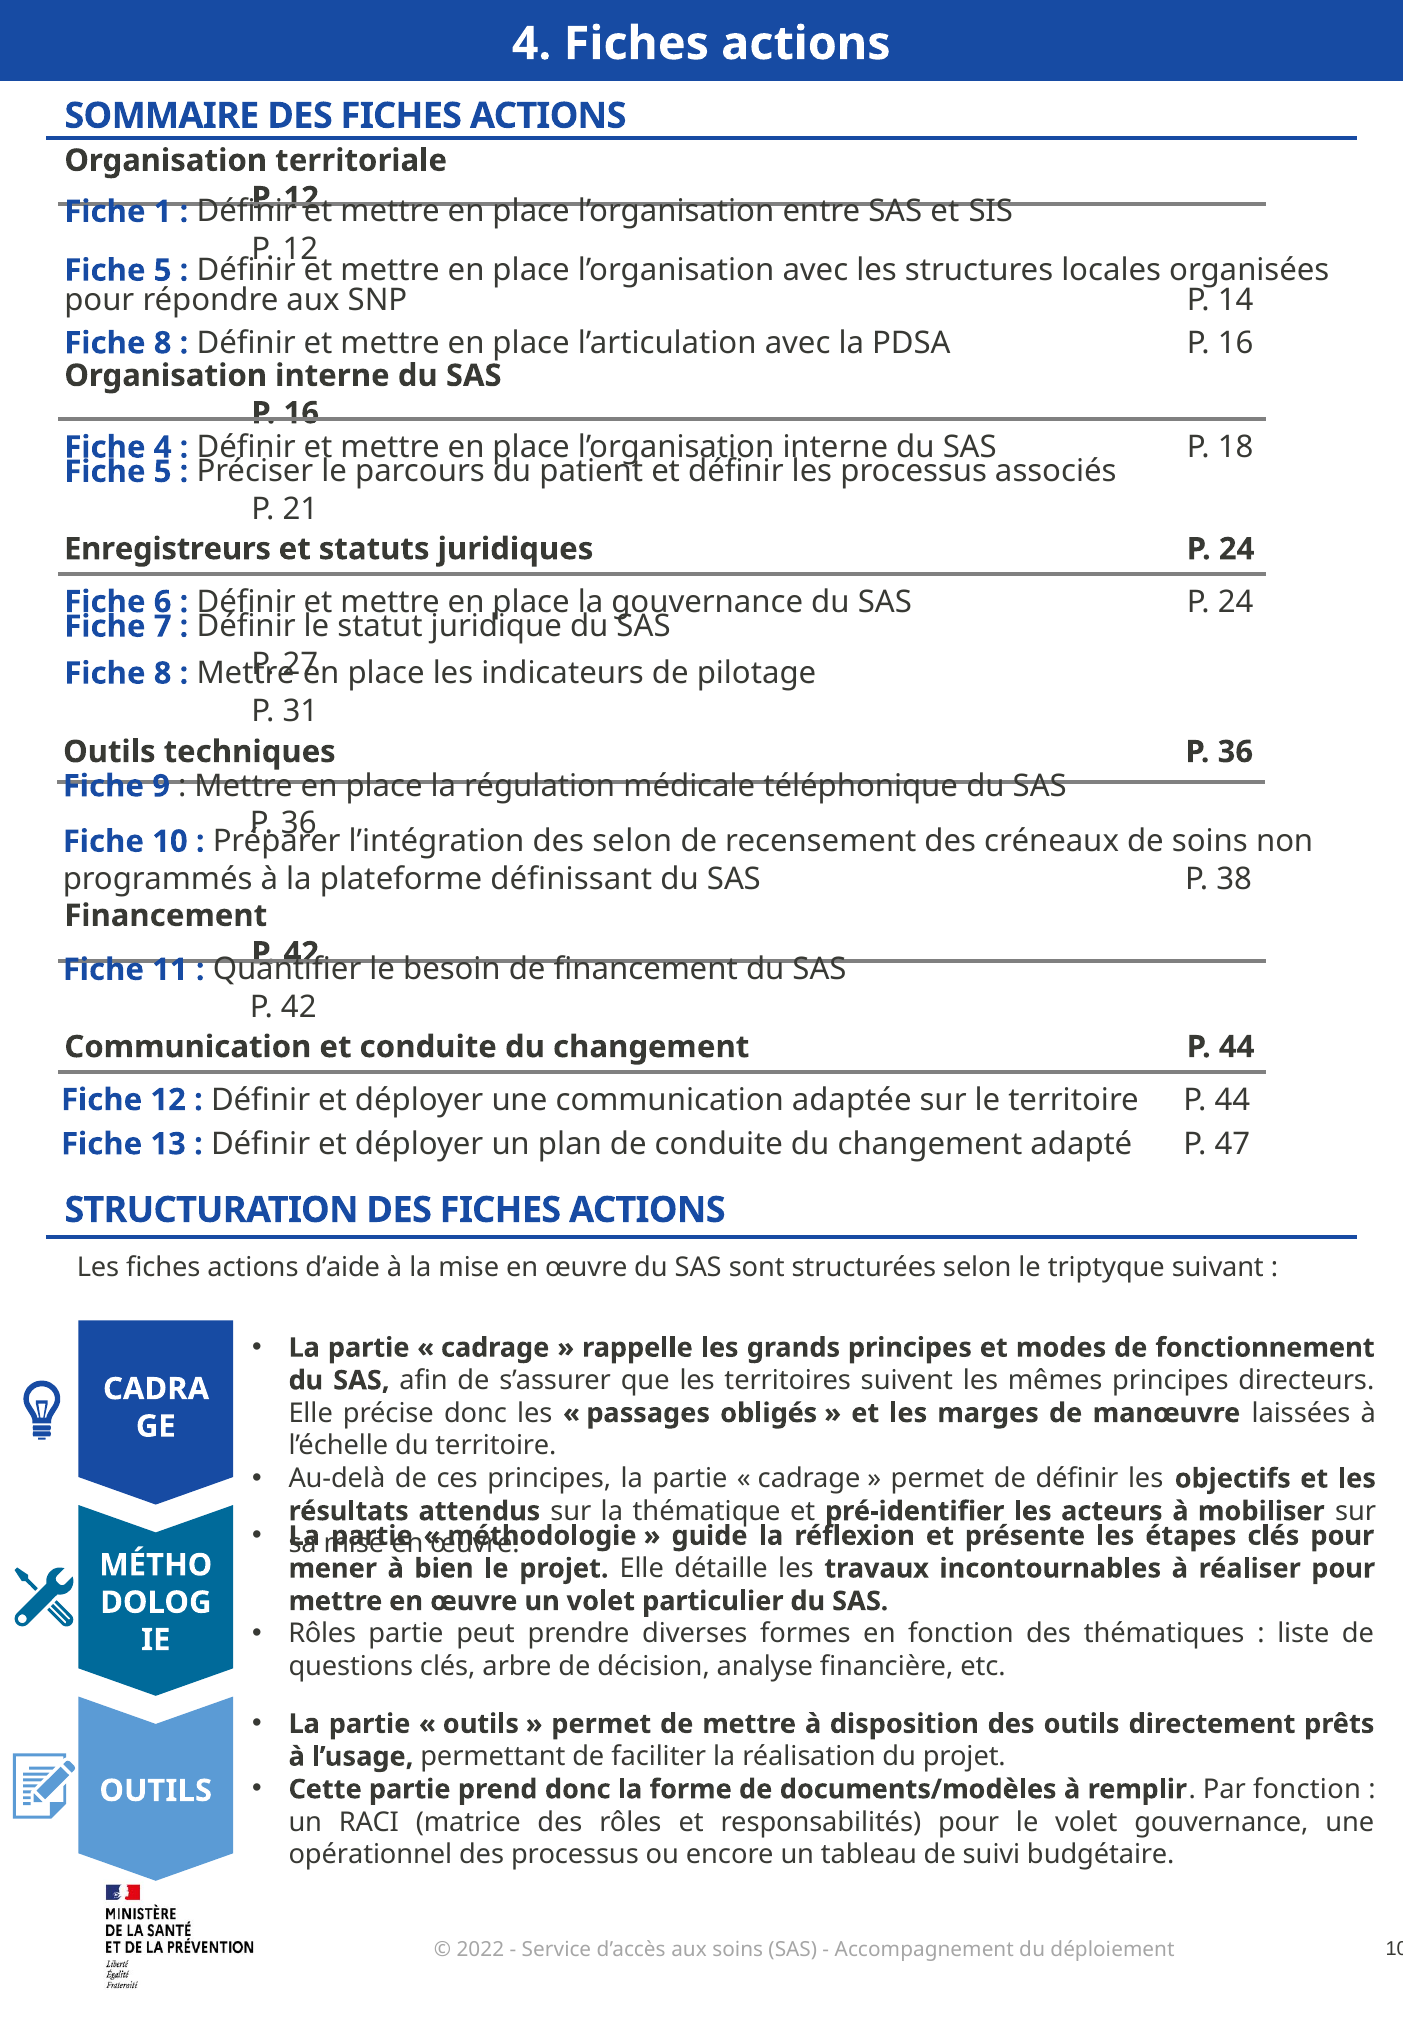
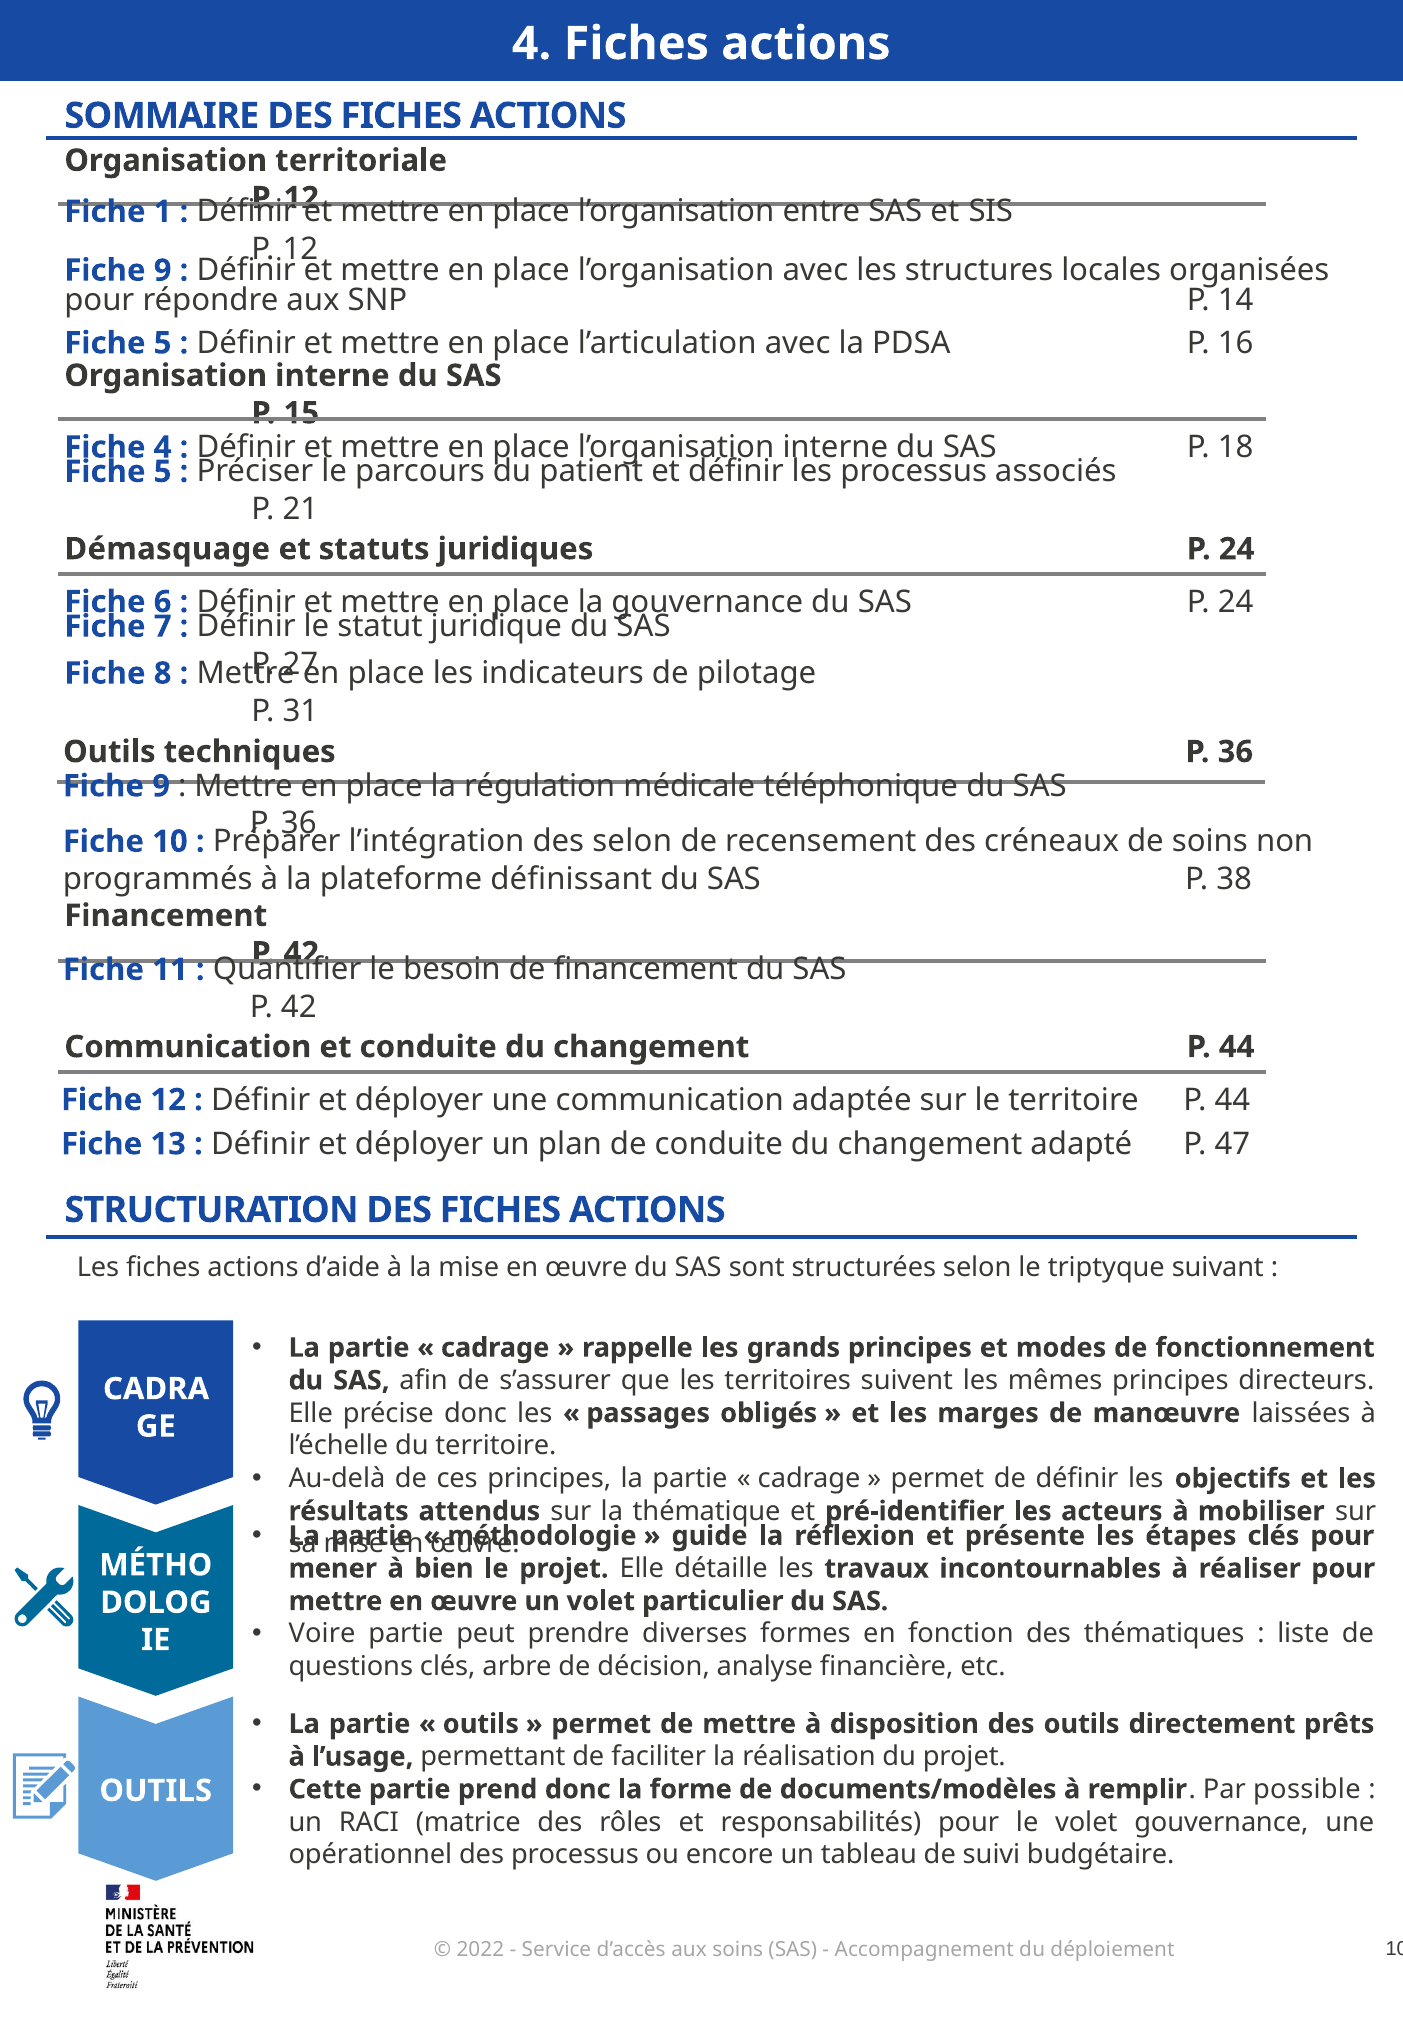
5 at (163, 270): 5 -> 9
8 at (163, 343): 8 -> 5
16 at (301, 413): 16 -> 15
Enregistreurs: Enregistreurs -> Démasquage
Rôles at (322, 1634): Rôles -> Voire
Par fonction: fonction -> possible
